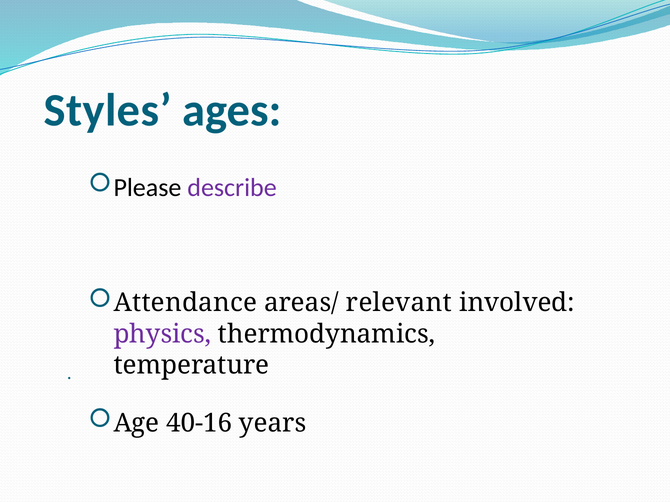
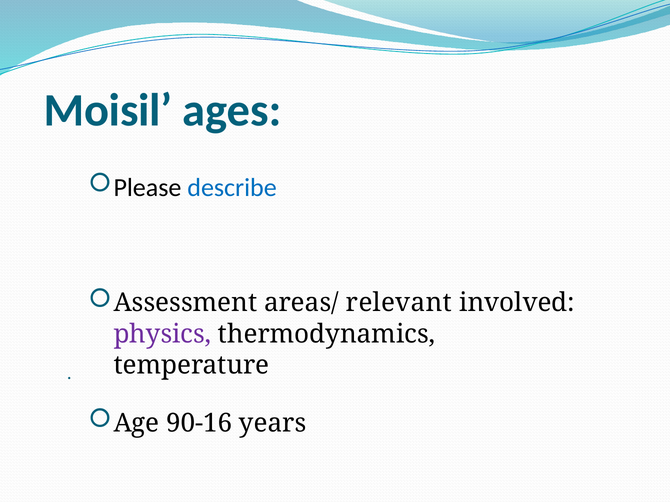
Styles: Styles -> Moisil
describe colour: purple -> blue
Attendance: Attendance -> Assessment
40-16: 40-16 -> 90-16
